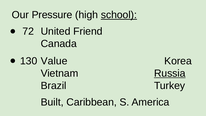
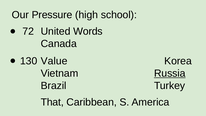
school underline: present -> none
Friend: Friend -> Words
Built: Built -> That
